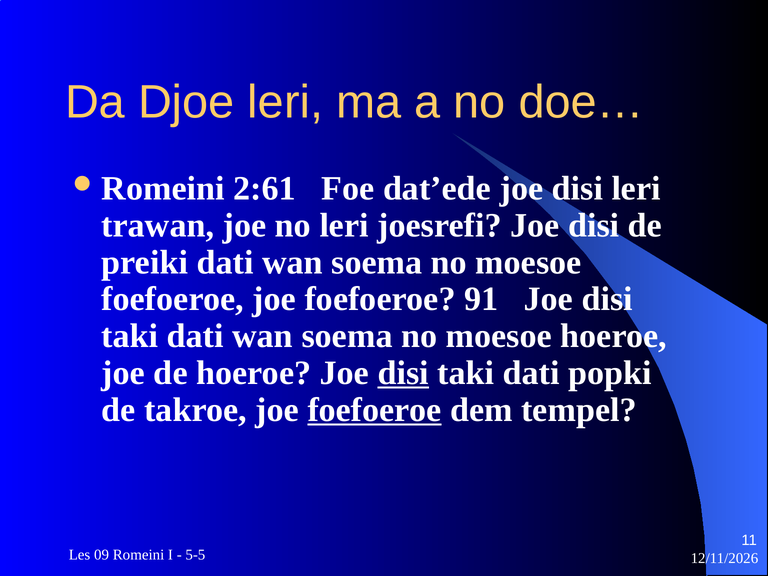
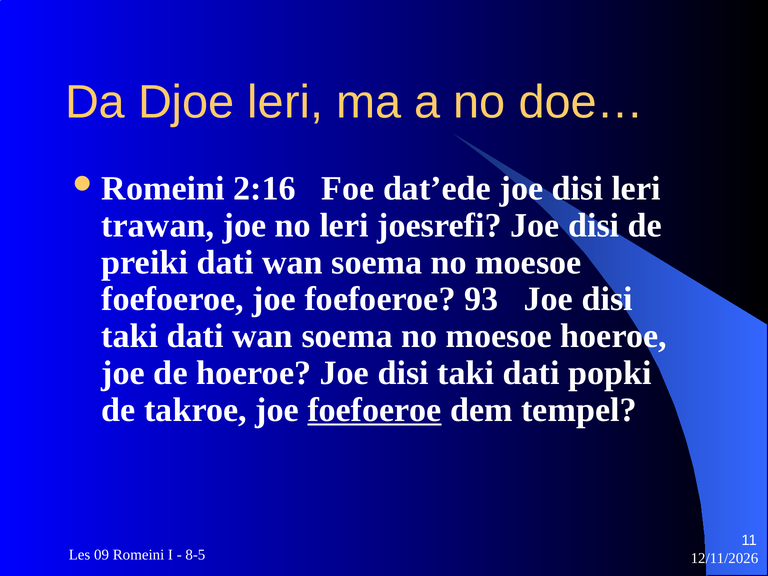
2:61: 2:61 -> 2:16
91: 91 -> 93
disi at (403, 373) underline: present -> none
5-5: 5-5 -> 8-5
